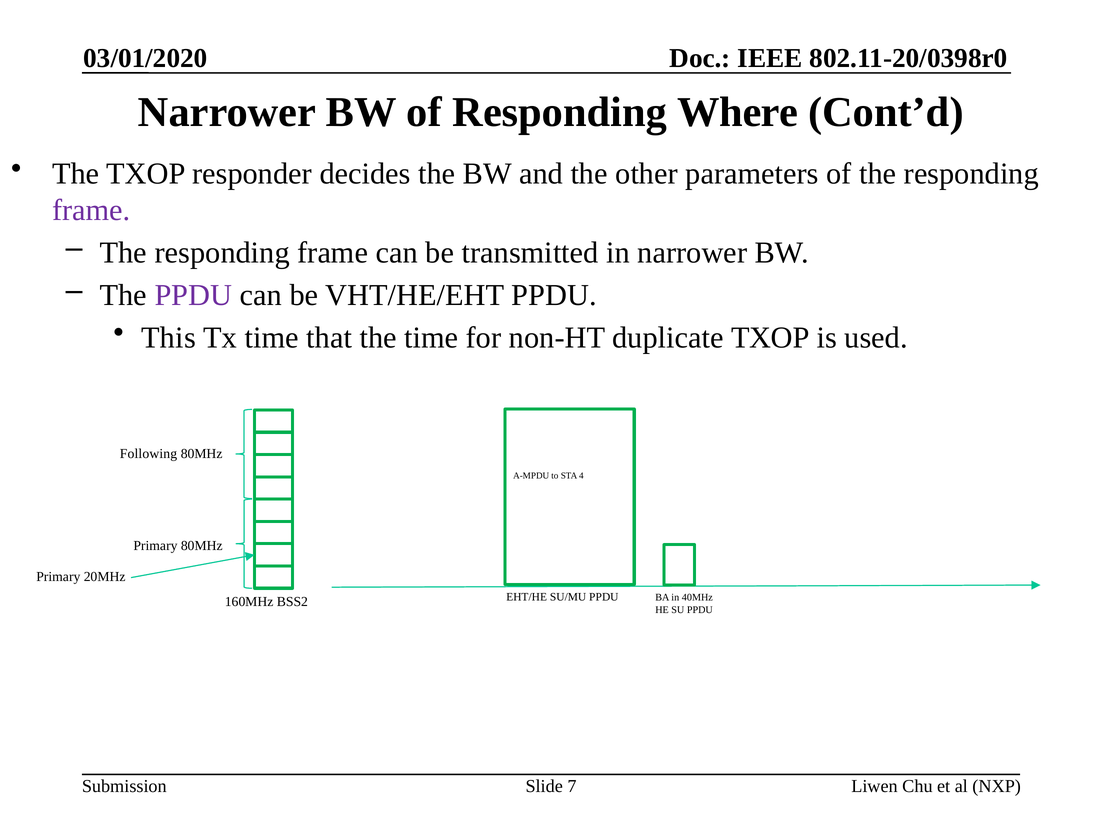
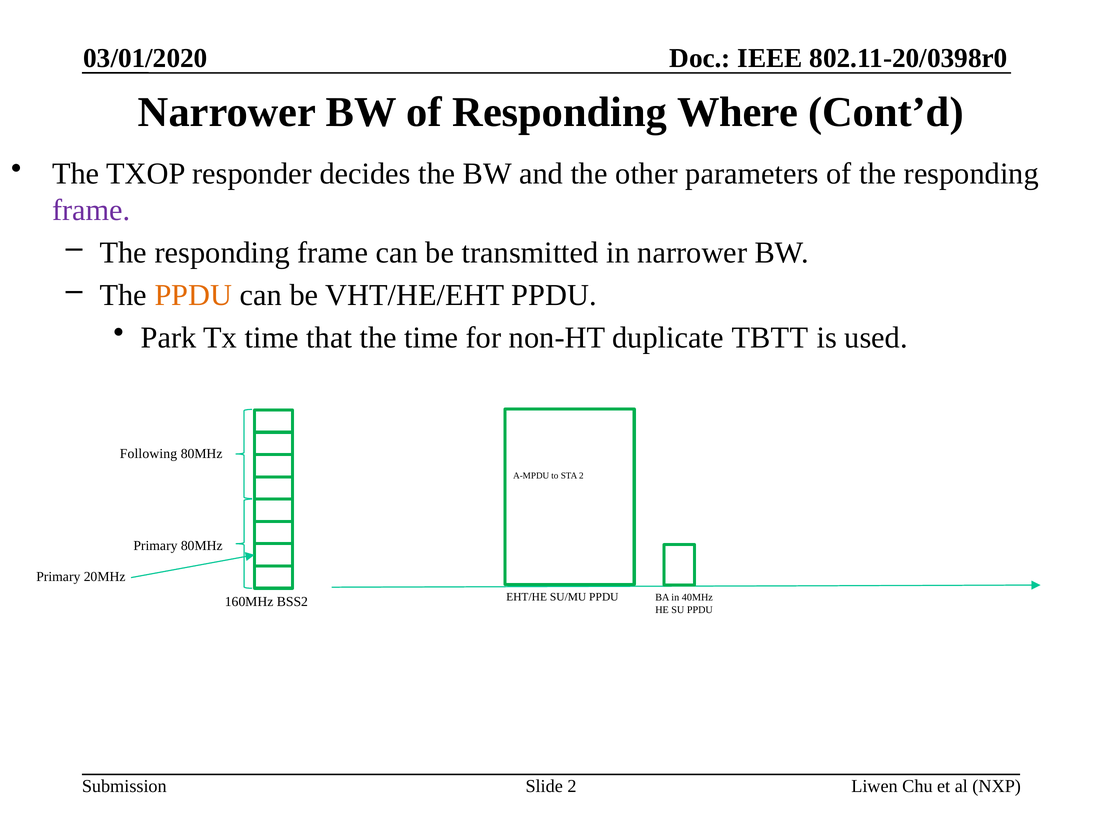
PPDU at (193, 295) colour: purple -> orange
This: This -> Park
duplicate TXOP: TXOP -> TBTT
STA 4: 4 -> 2
Slide 7: 7 -> 2
